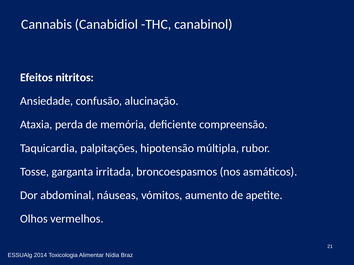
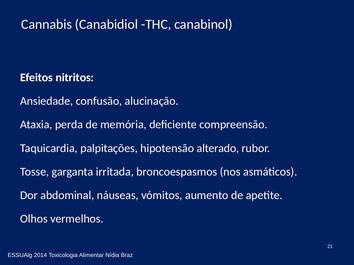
múltipla: múltipla -> alterado
